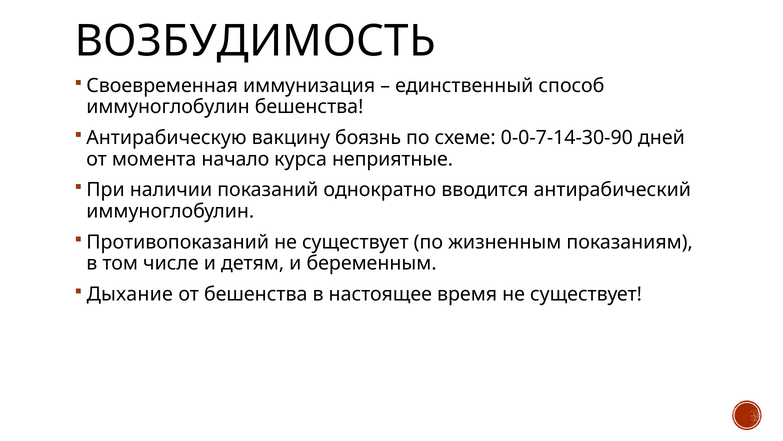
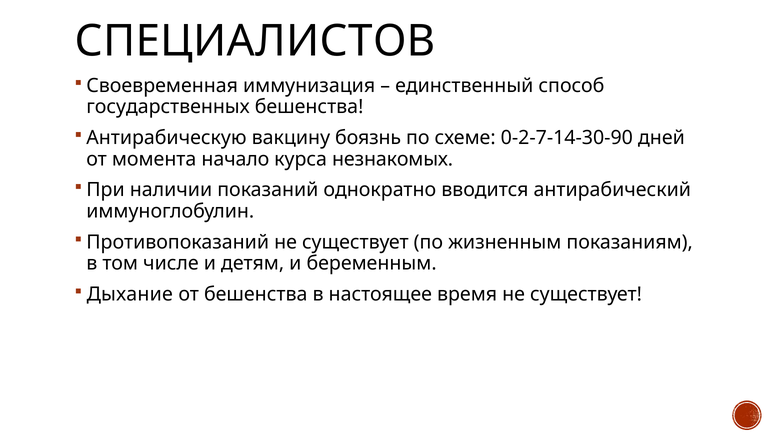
ВОЗБУДИМОСТЬ: ВОЗБУДИМОСТЬ -> СПЕЦИАЛИСТОВ
иммуноглобулин at (168, 107): иммуноглобулин -> государственных
0-0-7-14-30-90: 0-0-7-14-30-90 -> 0-2-7-14-30-90
неприятные: неприятные -> незнакомых
